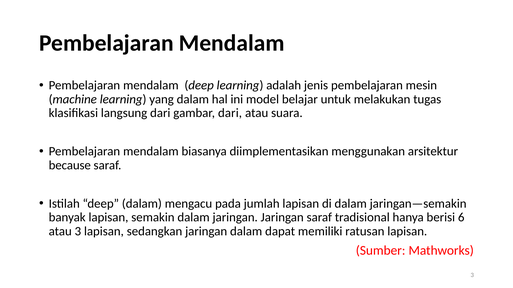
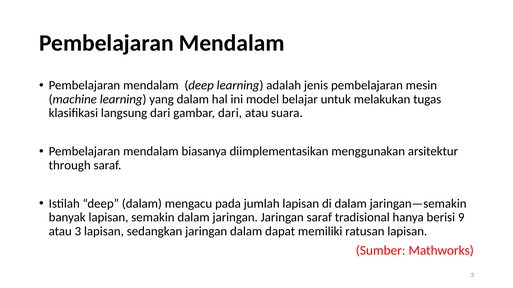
because: because -> through
6: 6 -> 9
